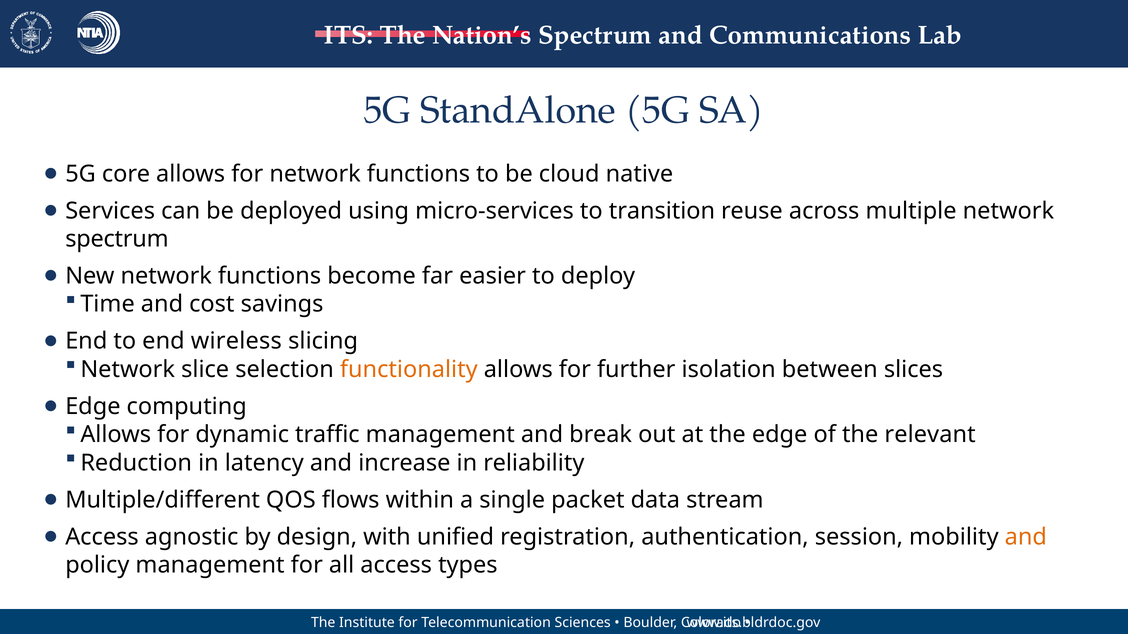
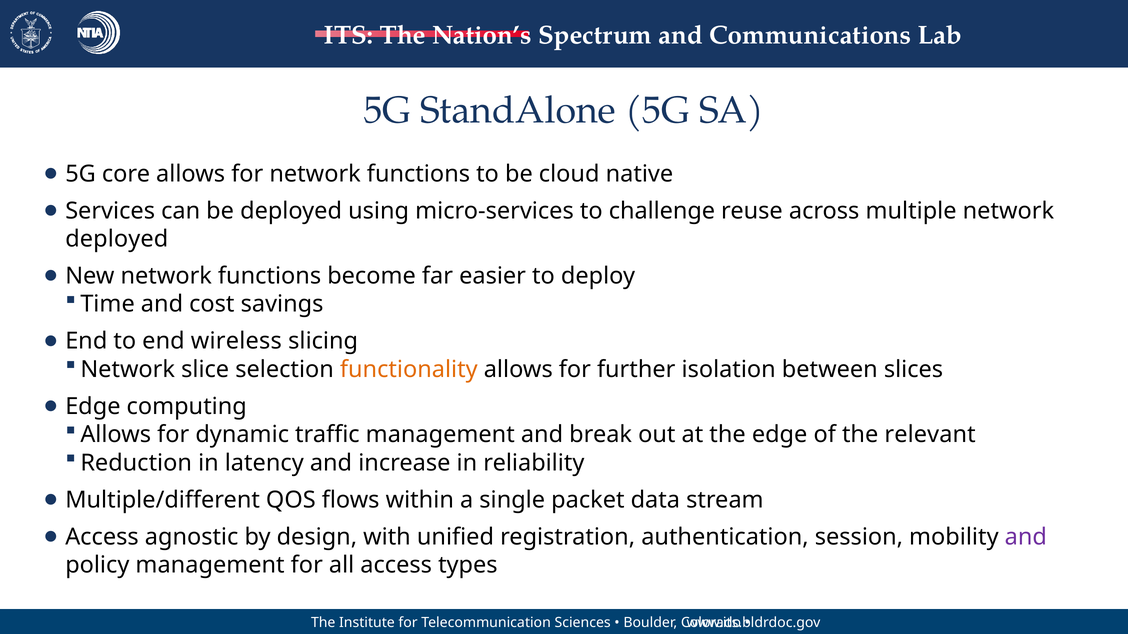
transition: transition -> challenge
spectrum at (117, 239): spectrum -> deployed
and at (1026, 537) colour: orange -> purple
